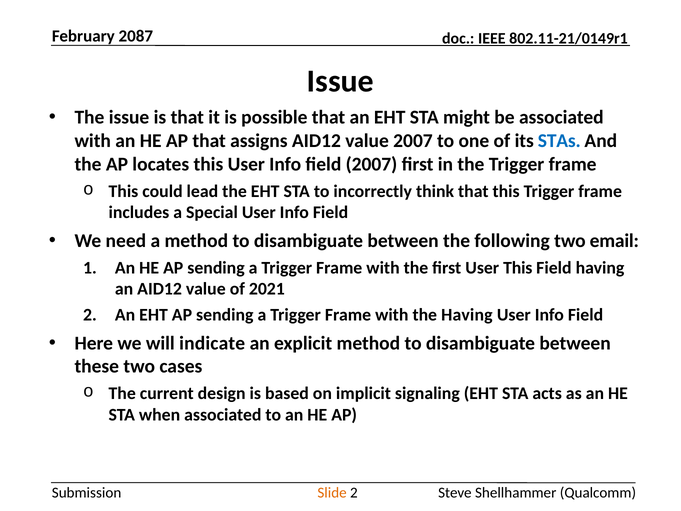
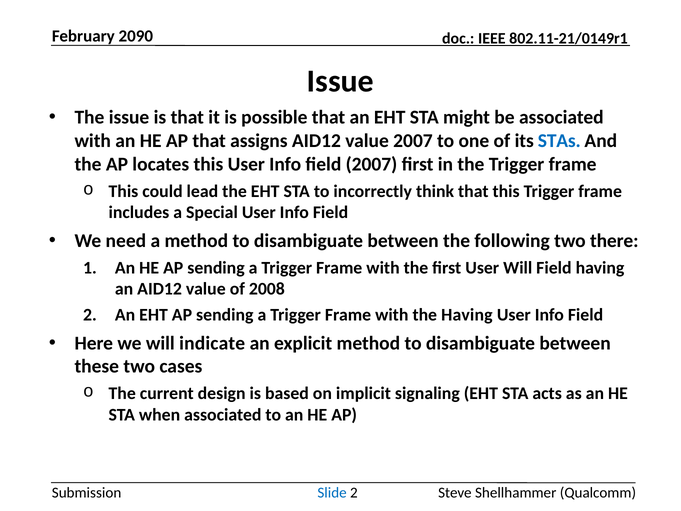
2087: 2087 -> 2090
email: email -> there
User This: This -> Will
2021: 2021 -> 2008
Slide colour: orange -> blue
